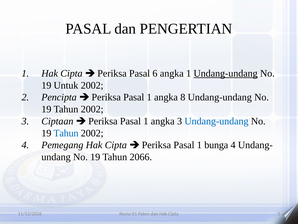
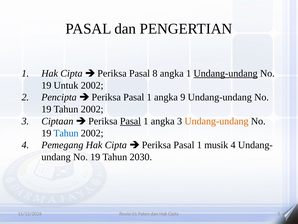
6: 6 -> 8
8: 8 -> 9
Pasal at (130, 121) underline: none -> present
Undang-undang at (217, 121) colour: blue -> orange
bunga: bunga -> musik
2066: 2066 -> 2030
